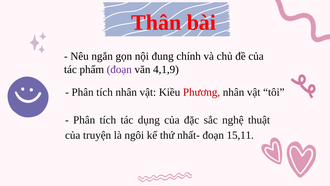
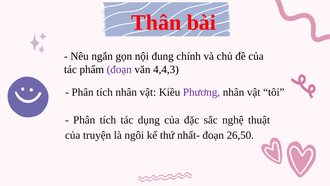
4,1,9: 4,1,9 -> 4,4,3
Phương colour: red -> purple
15,11: 15,11 -> 26,50
